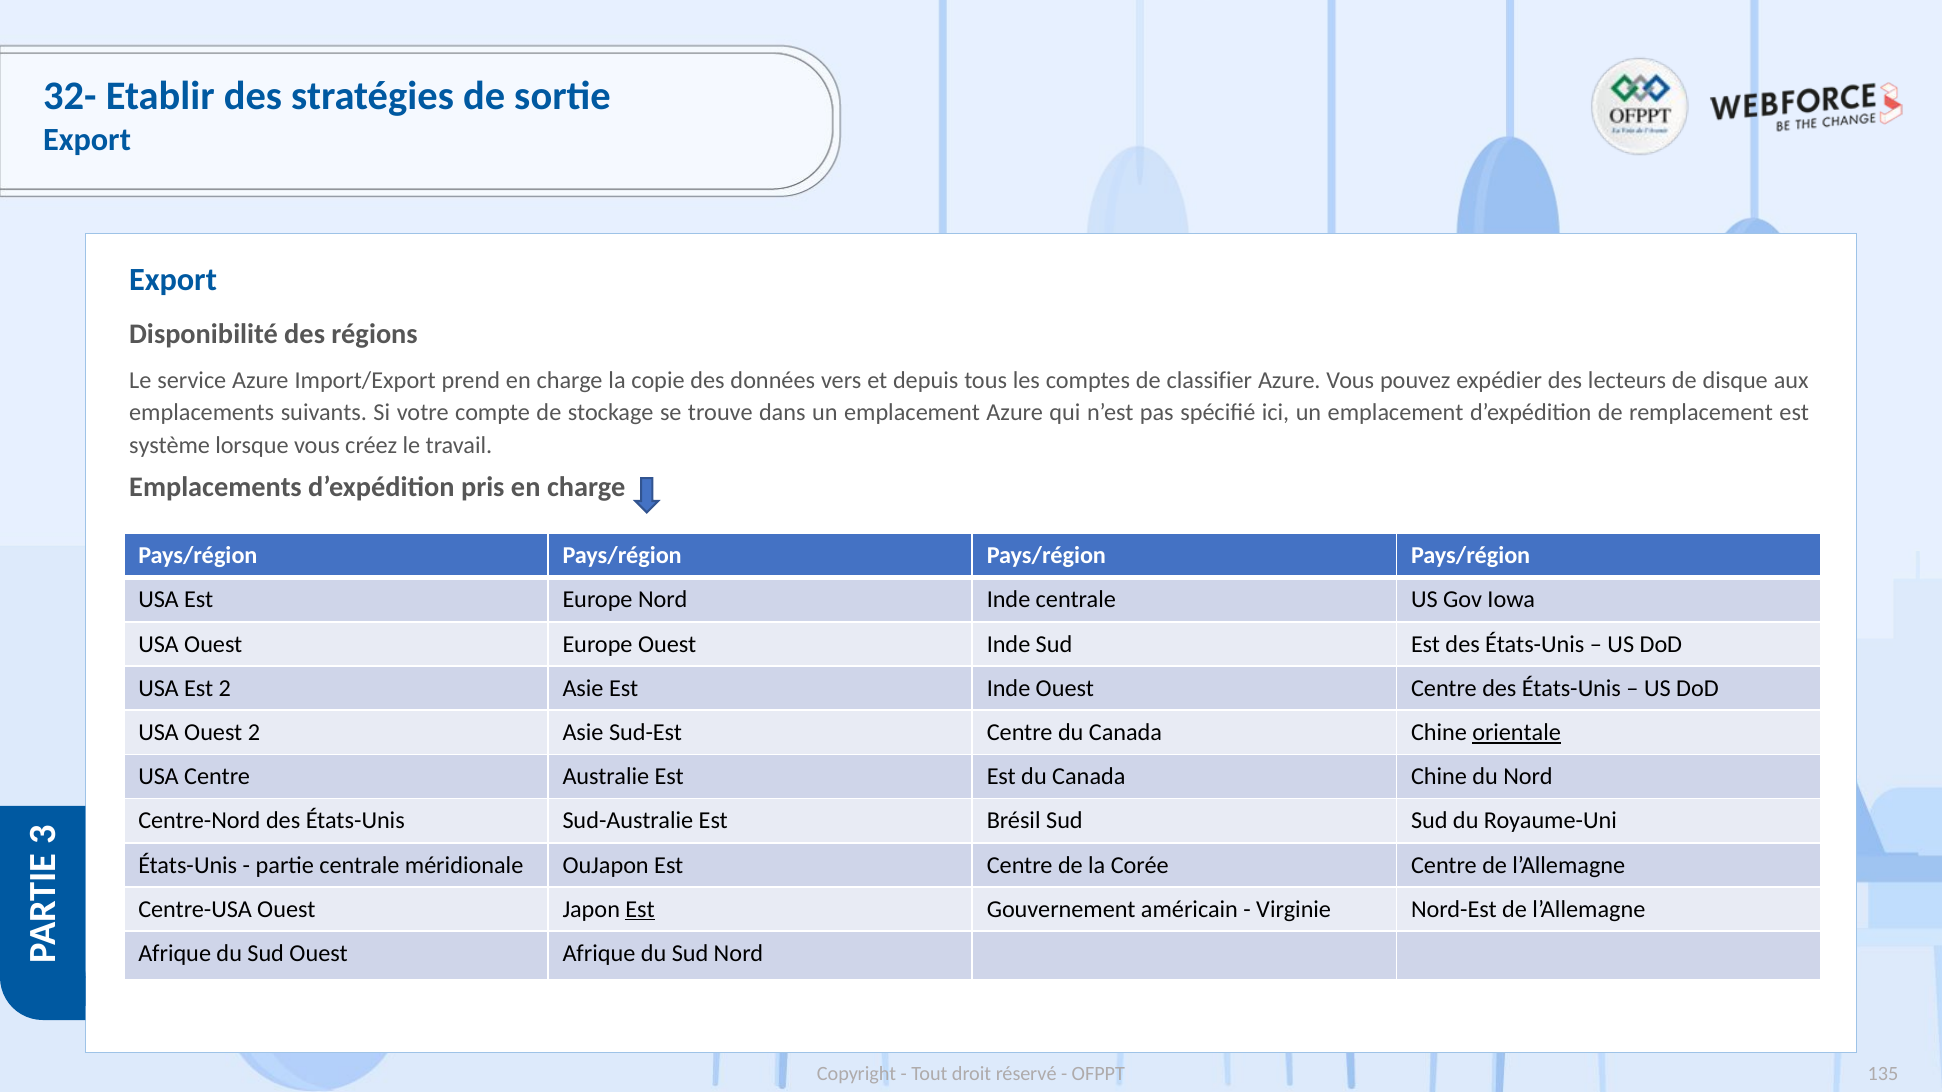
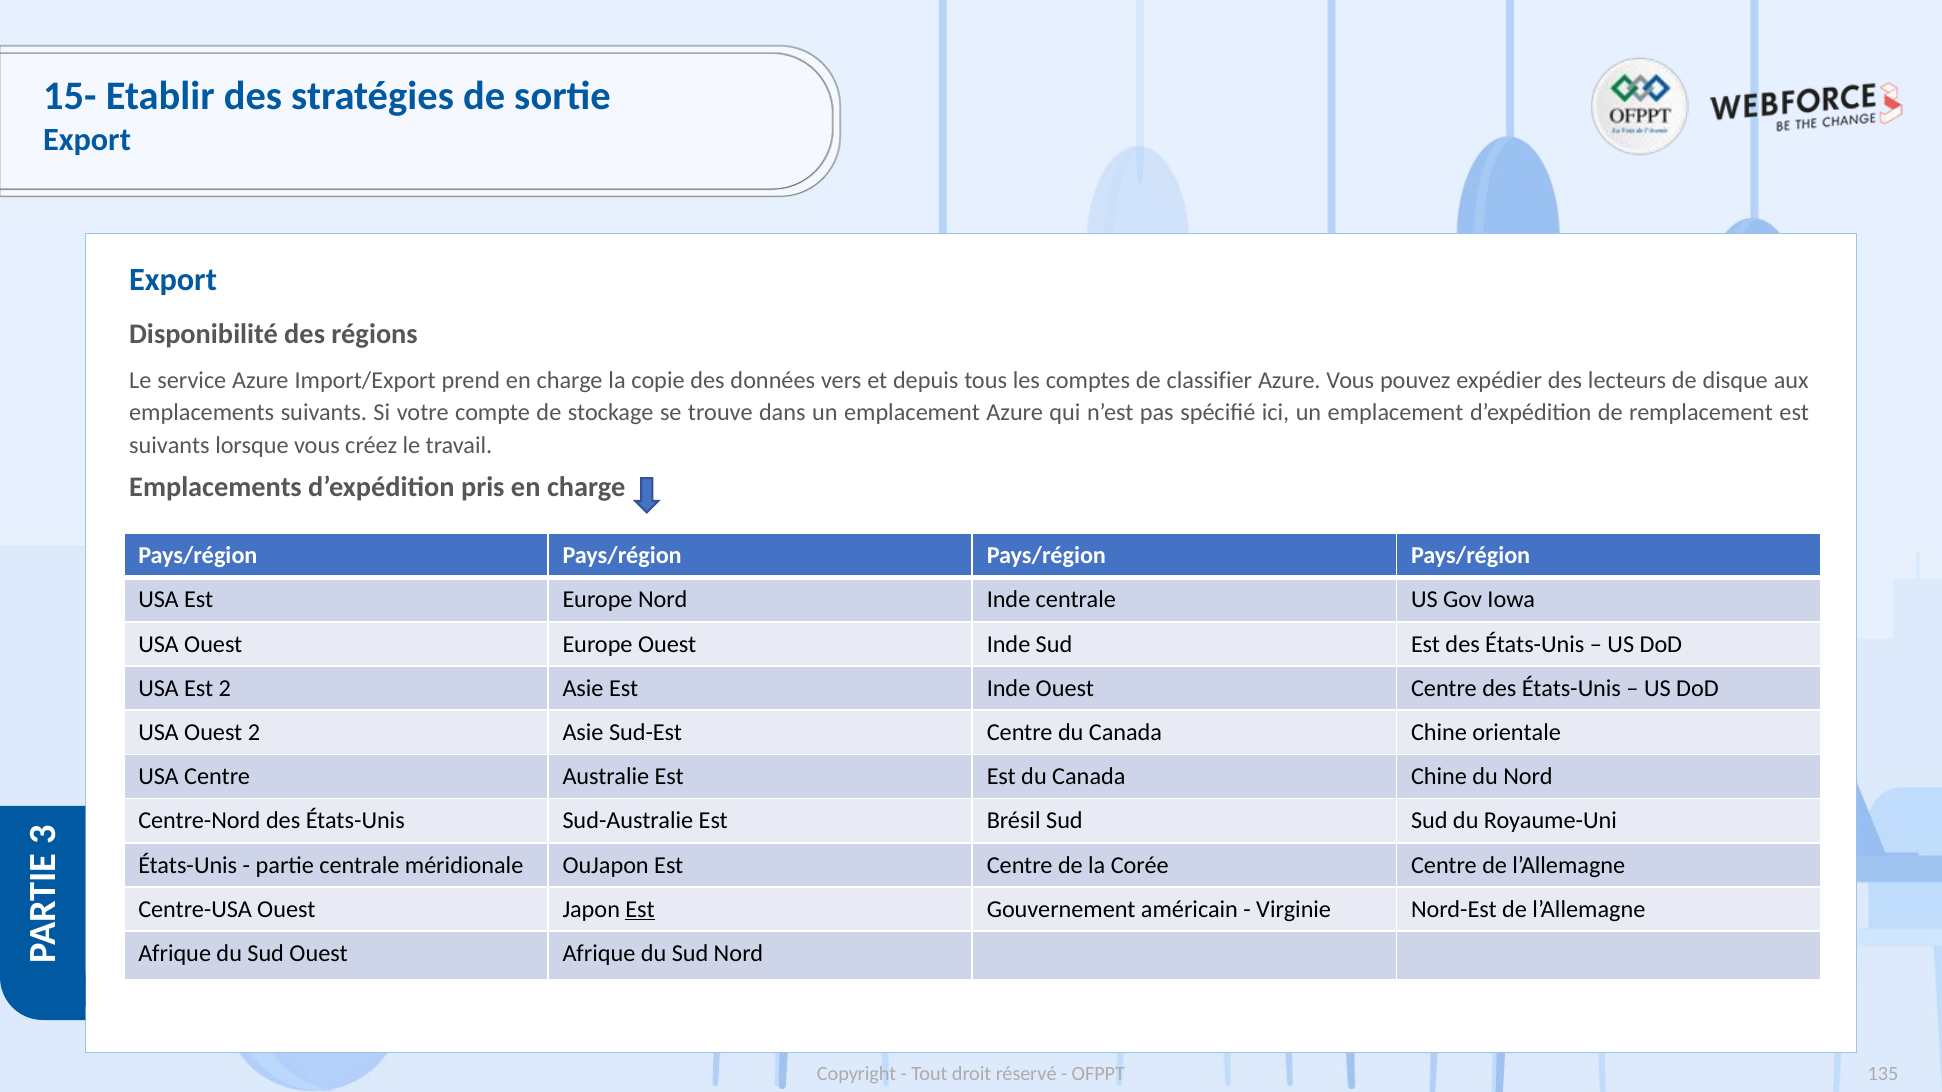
32-: 32- -> 15-
système at (170, 445): système -> suivants
orientale underline: present -> none
